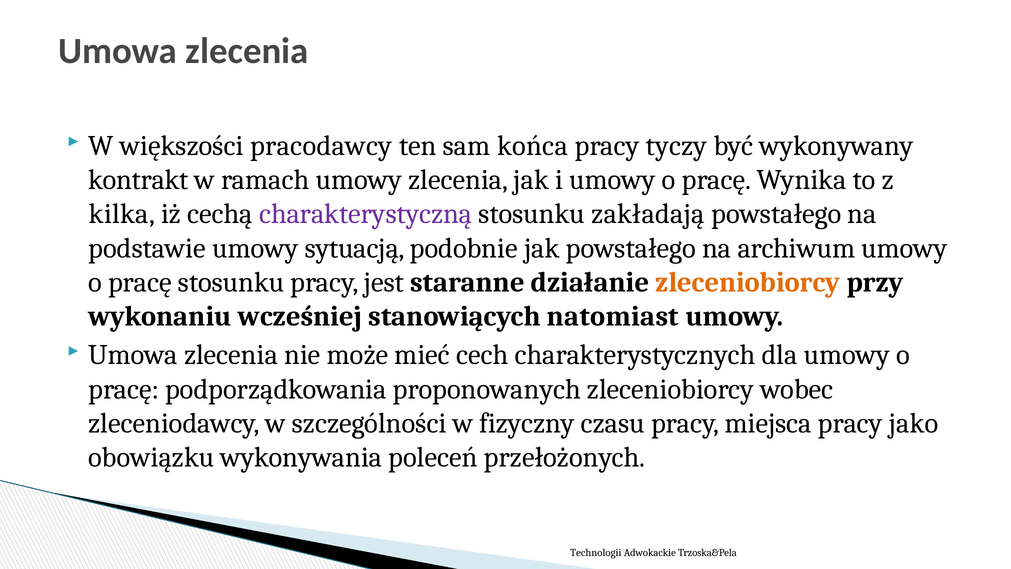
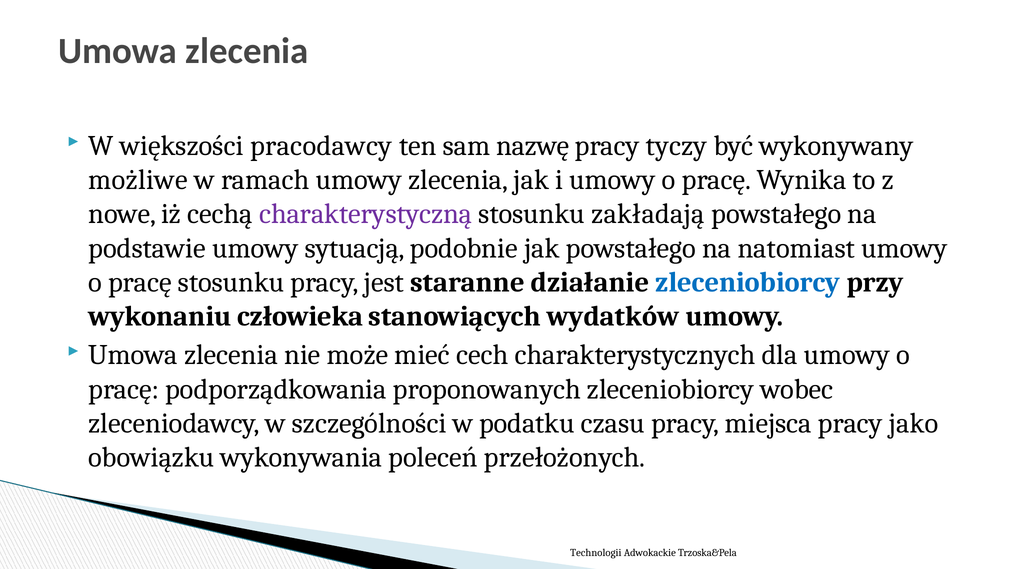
końca: końca -> nazwę
kontrakt: kontrakt -> możliwe
kilka: kilka -> nowe
archiwum: archiwum -> natomiast
zleceniobiorcy at (748, 282) colour: orange -> blue
wcześniej: wcześniej -> człowieka
natomiast: natomiast -> wydatków
fizyczny: fizyczny -> podatku
